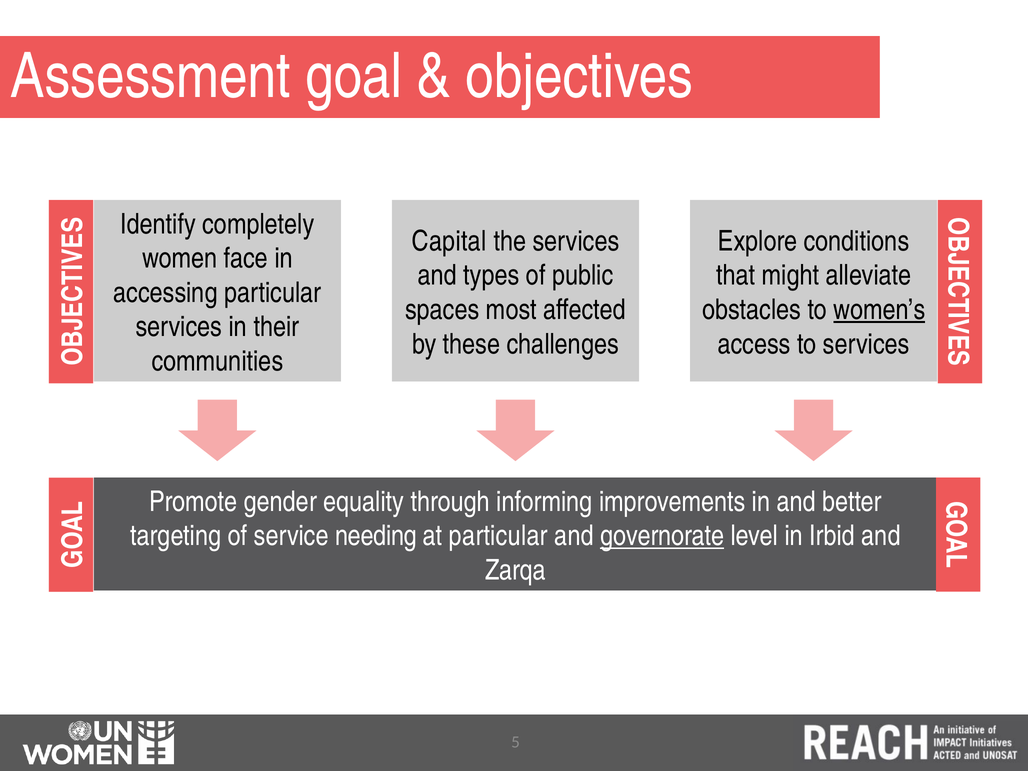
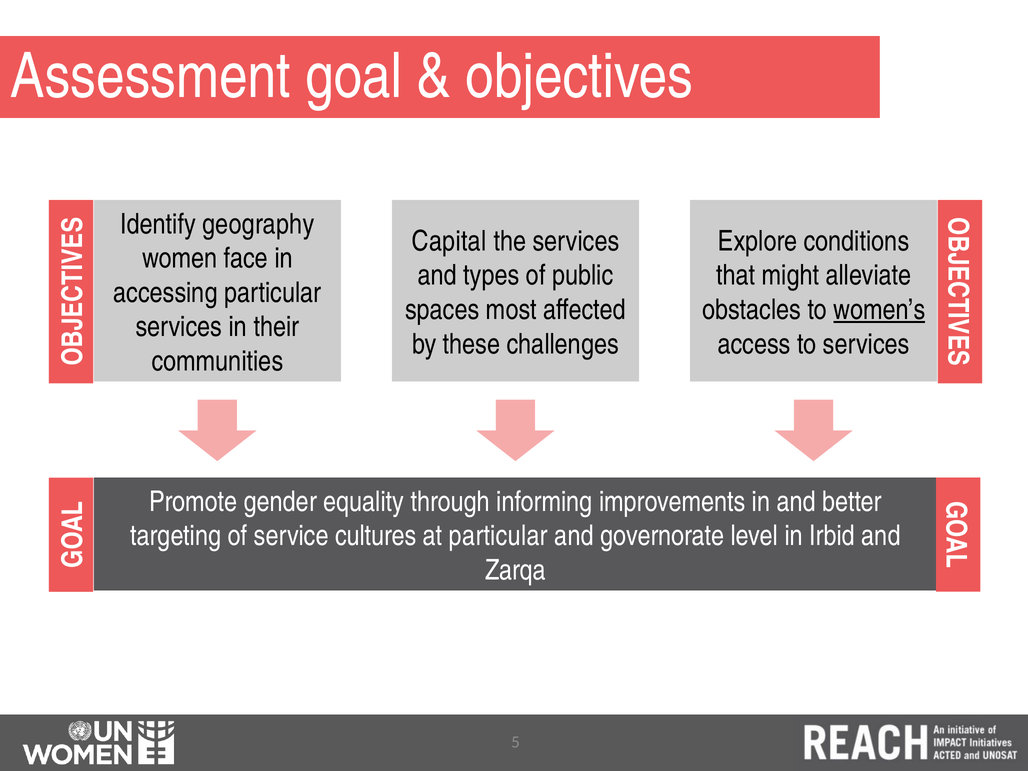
completely: completely -> geography
needing: needing -> cultures
governorate underline: present -> none
